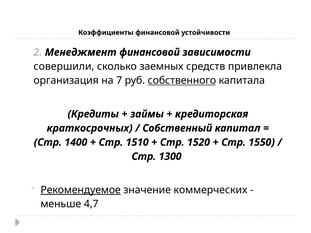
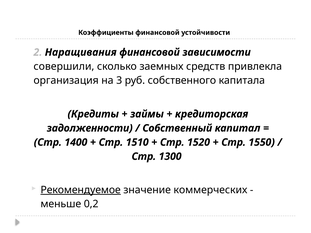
Менеджмент: Менеджмент -> Наращивания
7: 7 -> 3
собственного underline: present -> none
краткосрочных: краткосрочных -> задолженности
4,7: 4,7 -> 0,2
